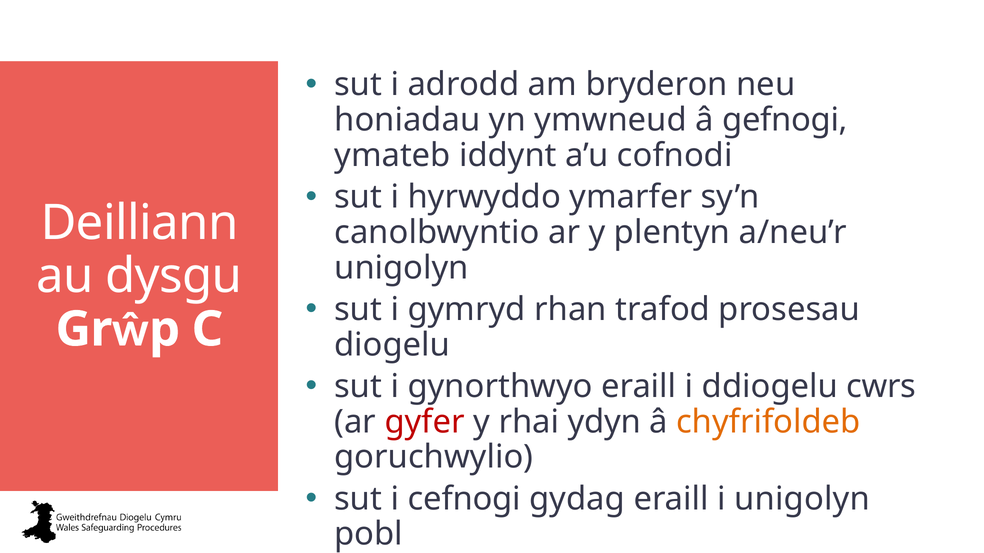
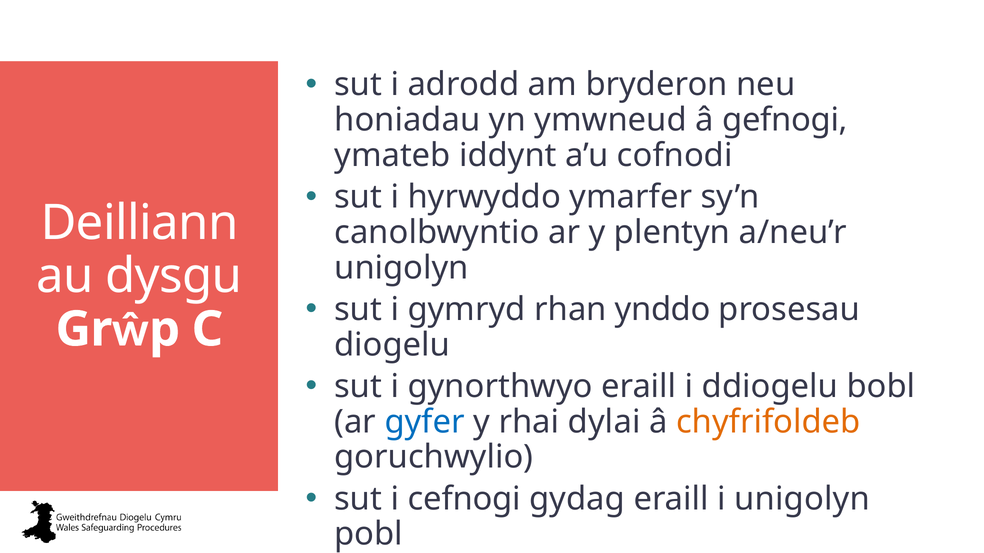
trafod: trafod -> ynddo
cwrs: cwrs -> bobl
gyfer colour: red -> blue
ydyn: ydyn -> dylai
